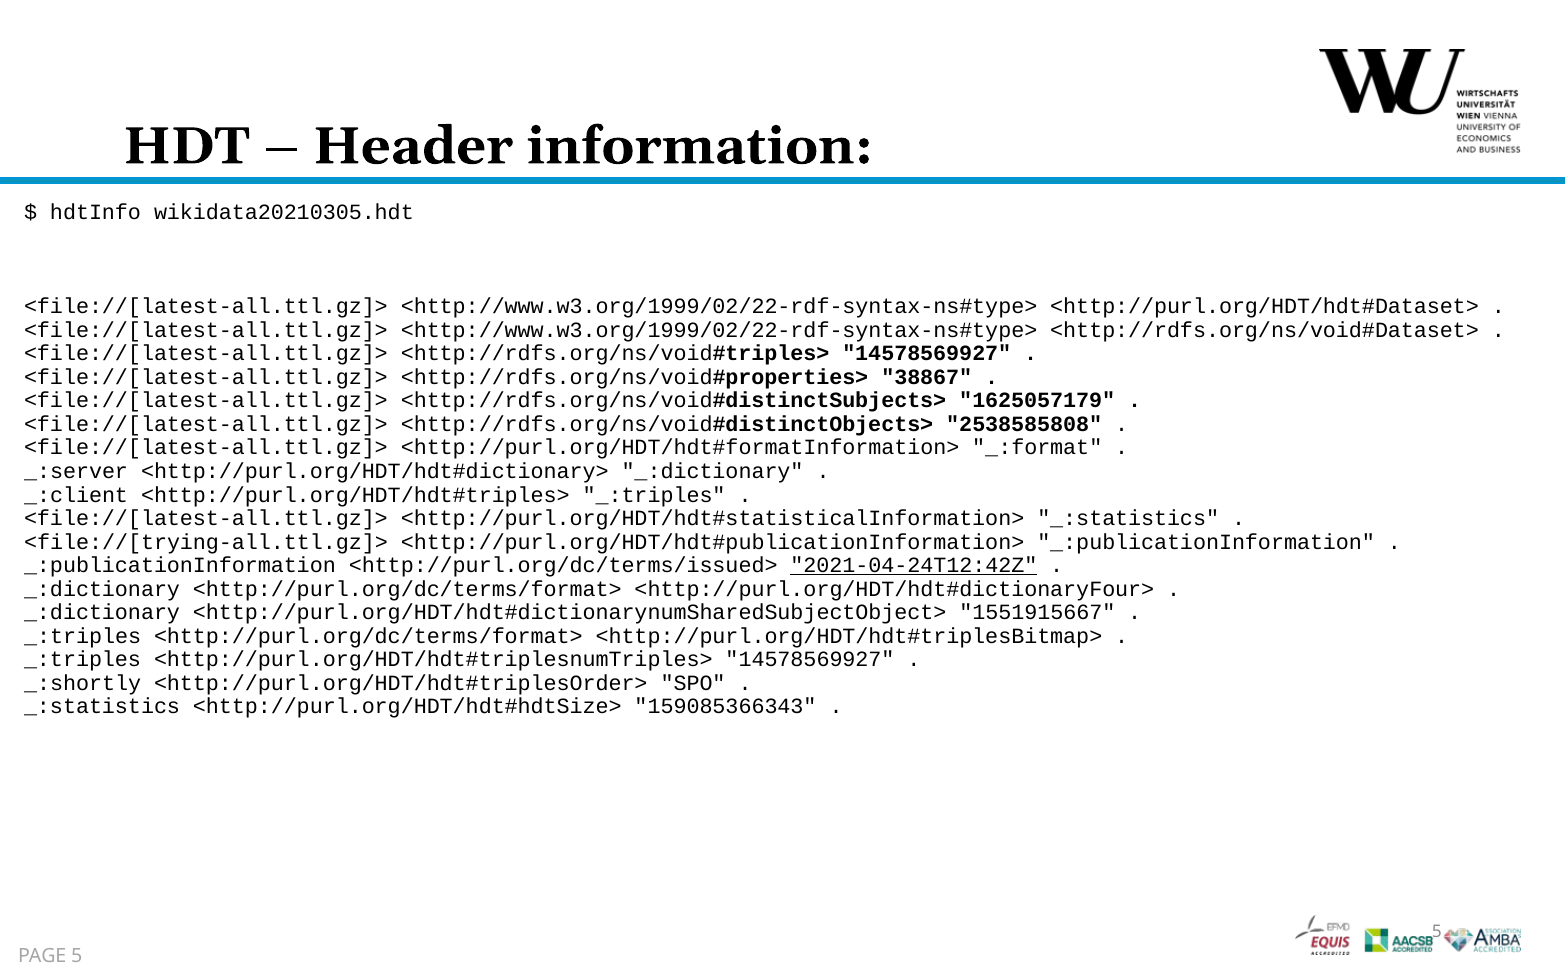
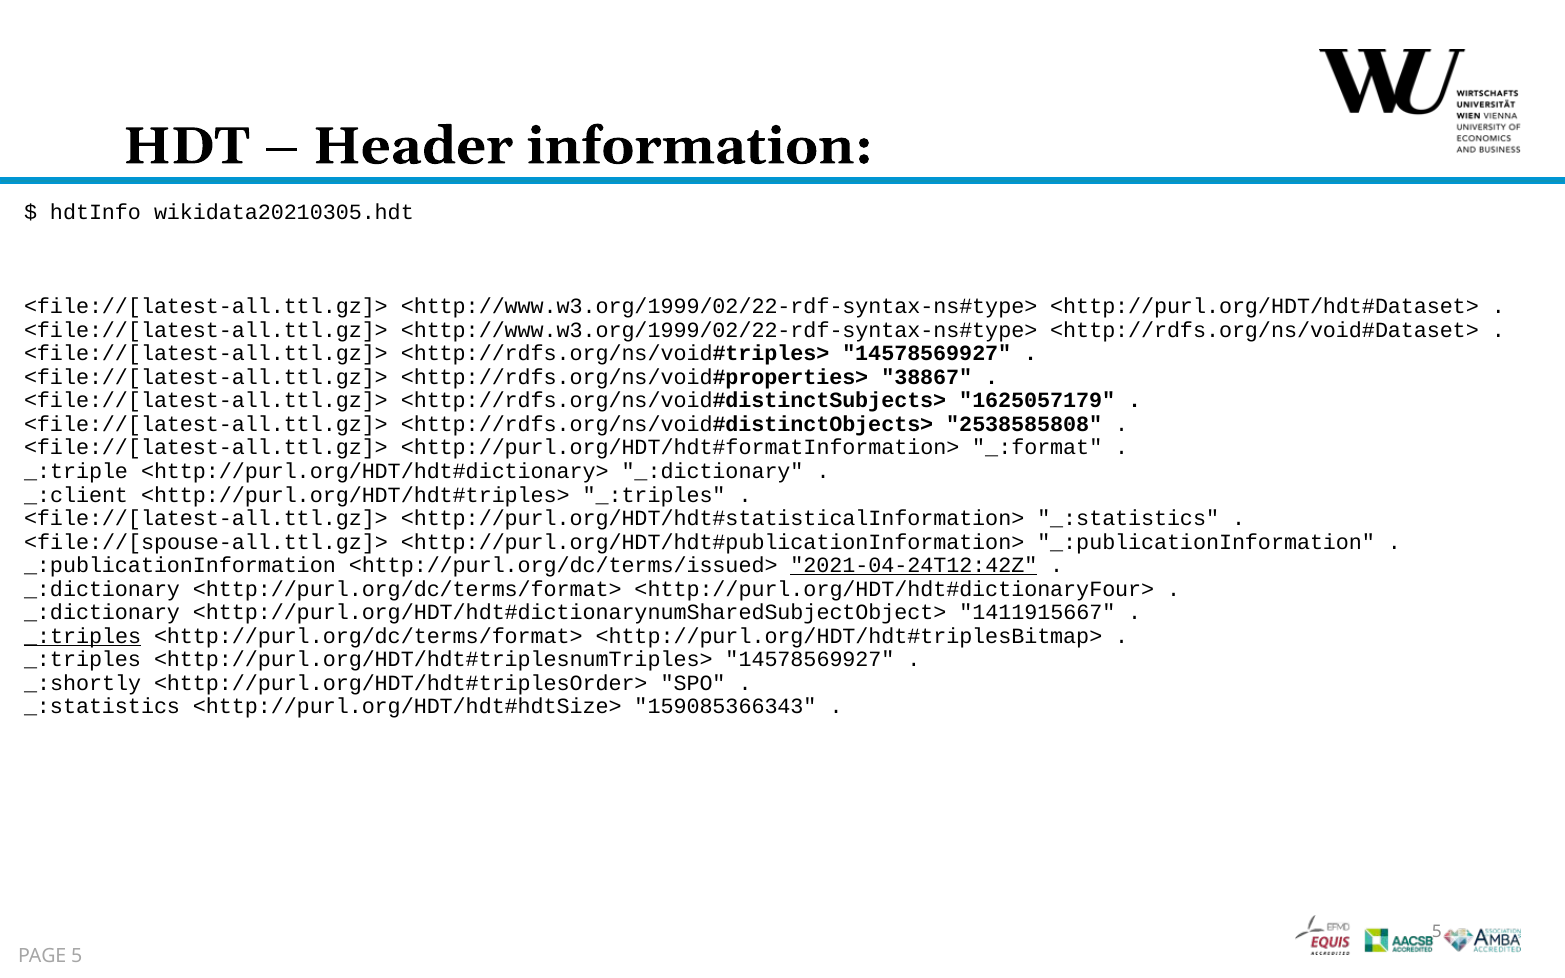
_:server: _:server -> _:triple
<file://[trying-all.ttl.gz]>: <file://[trying-all.ttl.gz]> -> <file://[spouse-all.ttl.gz]>
1551915667: 1551915667 -> 1411915667
_:triples at (83, 636) underline: none -> present
